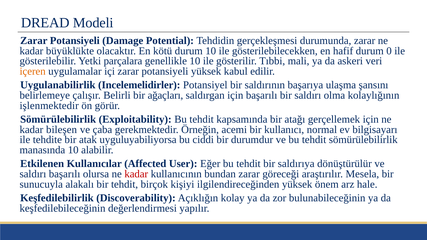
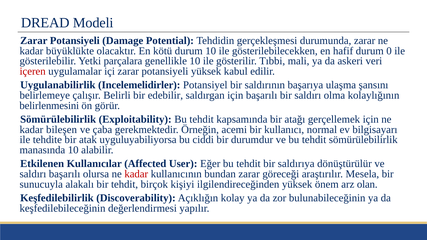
içeren colour: orange -> red
ağaçları: ağaçları -> edebilir
işlenmektedir: işlenmektedir -> belirlenmesini
hale: hale -> olan
